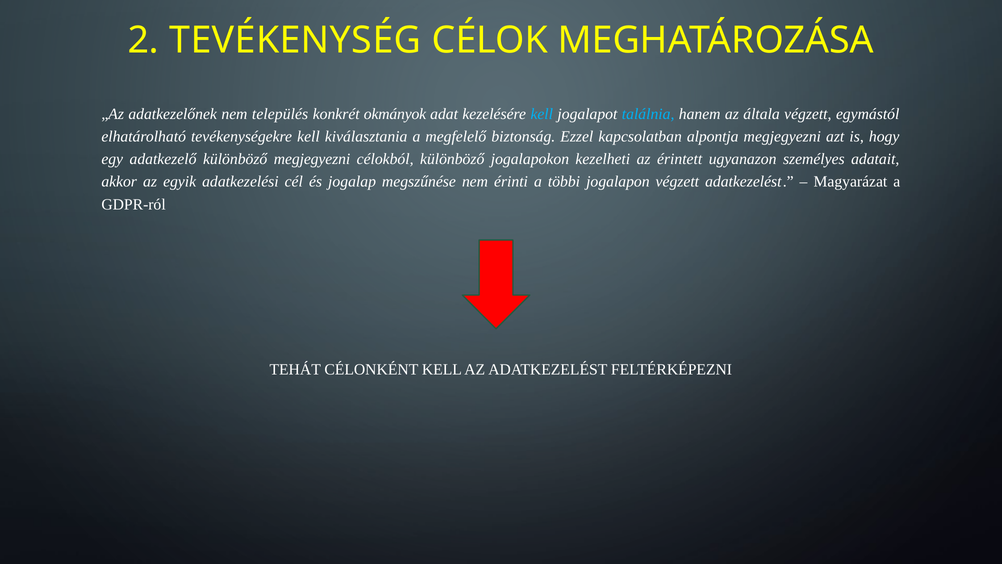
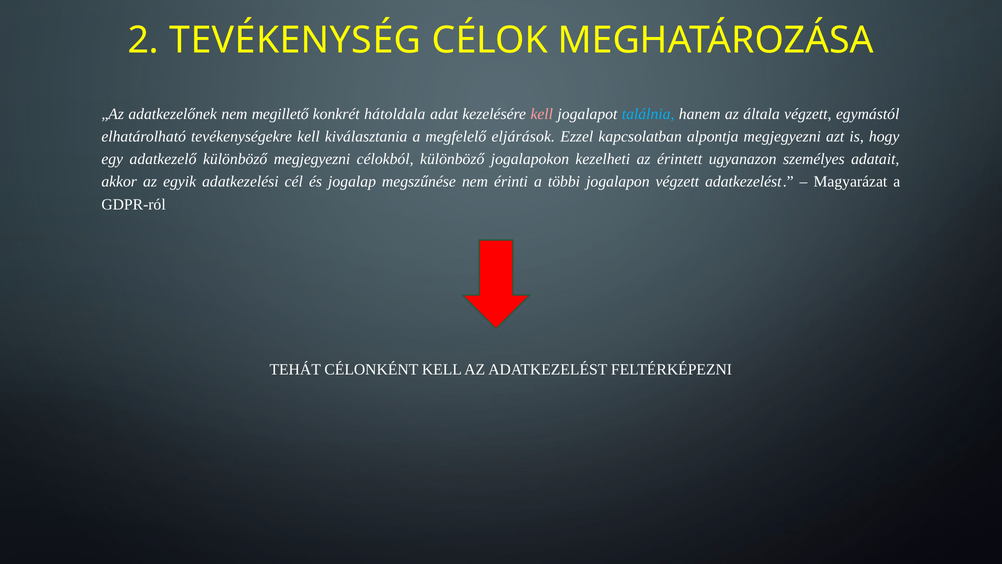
település: település -> megillető
okmányok: okmányok -> hátoldala
kell at (542, 114) colour: light blue -> pink
biztonság: biztonság -> eljárások
